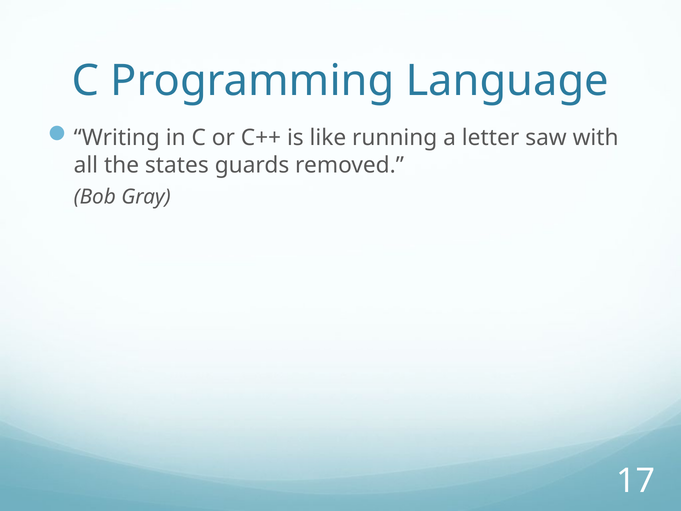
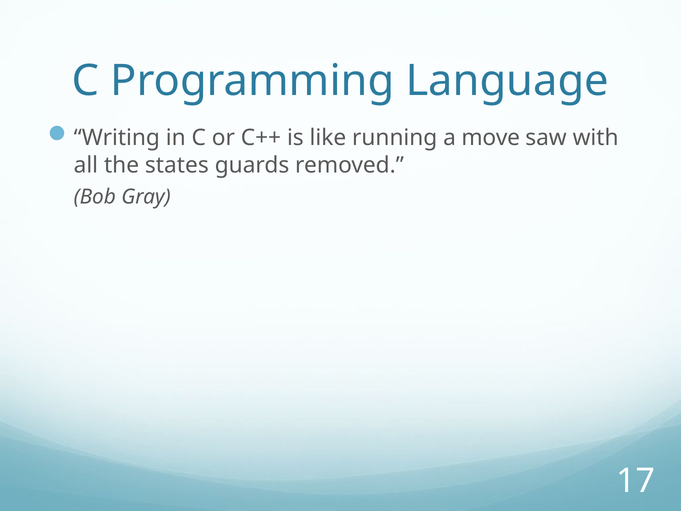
letter: letter -> move
